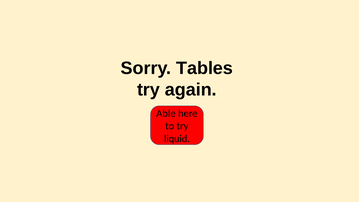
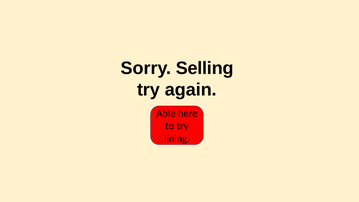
Tables: Tables -> Selling
liquid: liquid -> lining
